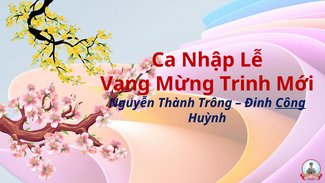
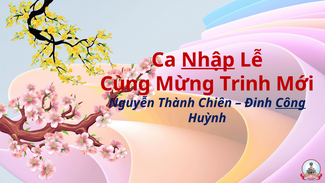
Nhập underline: none -> present
Vang: Vang -> Cùng
Trông: Trông -> Chiên
